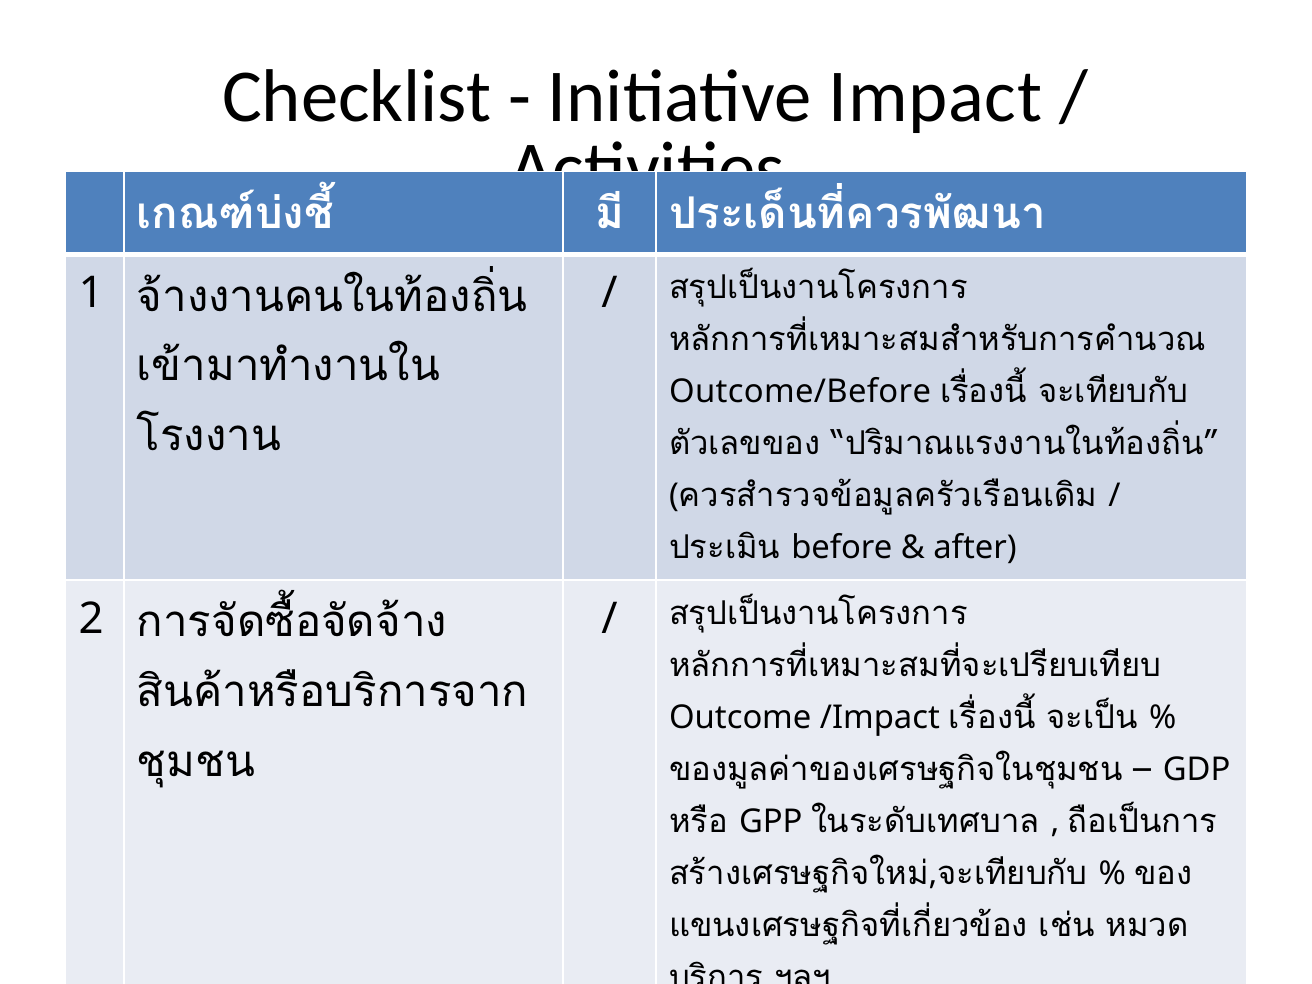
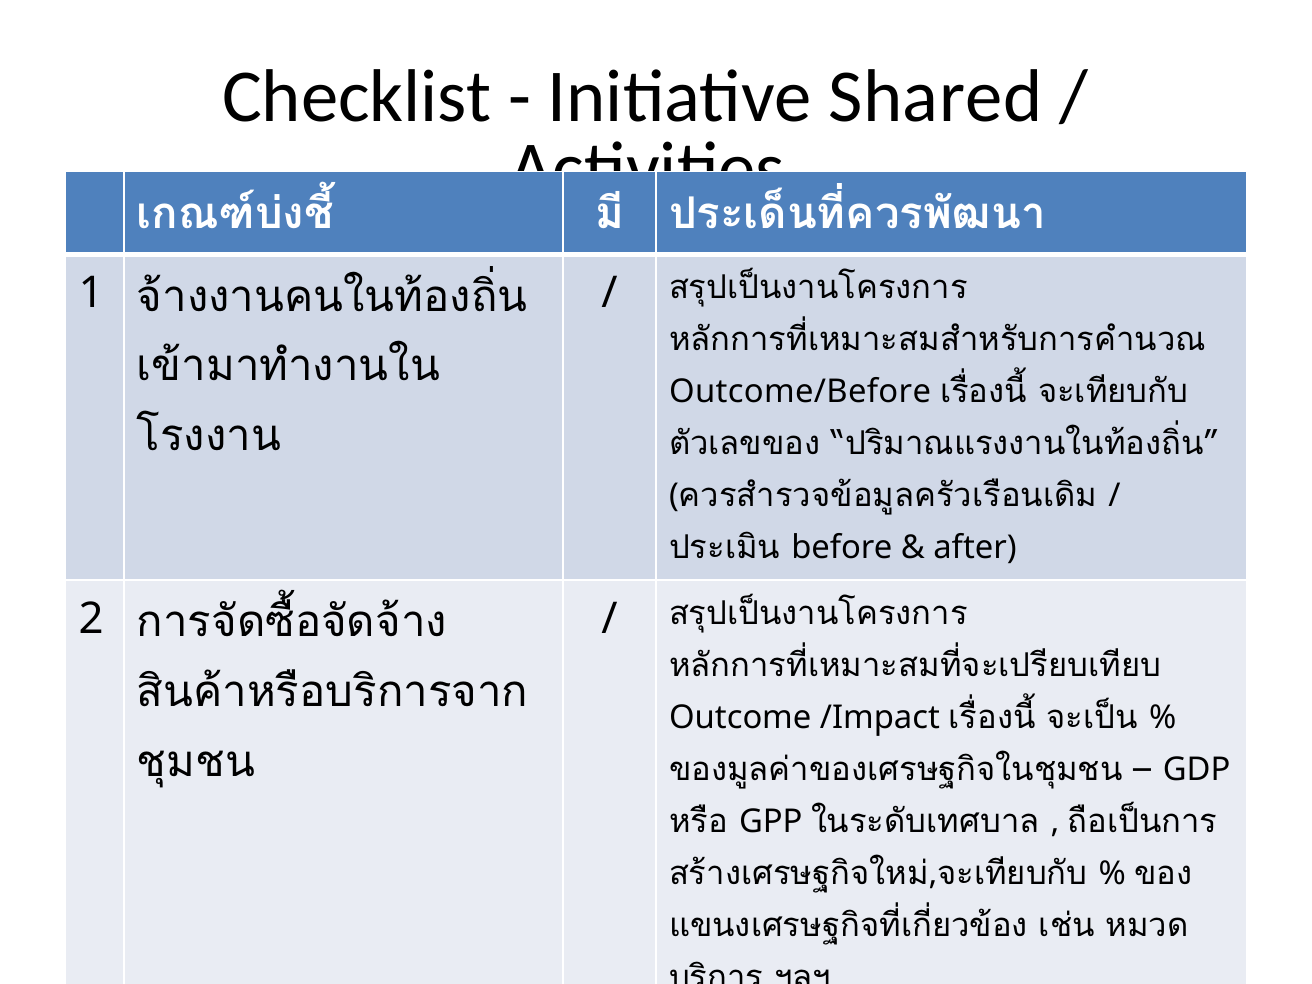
Impact: Impact -> Shared
